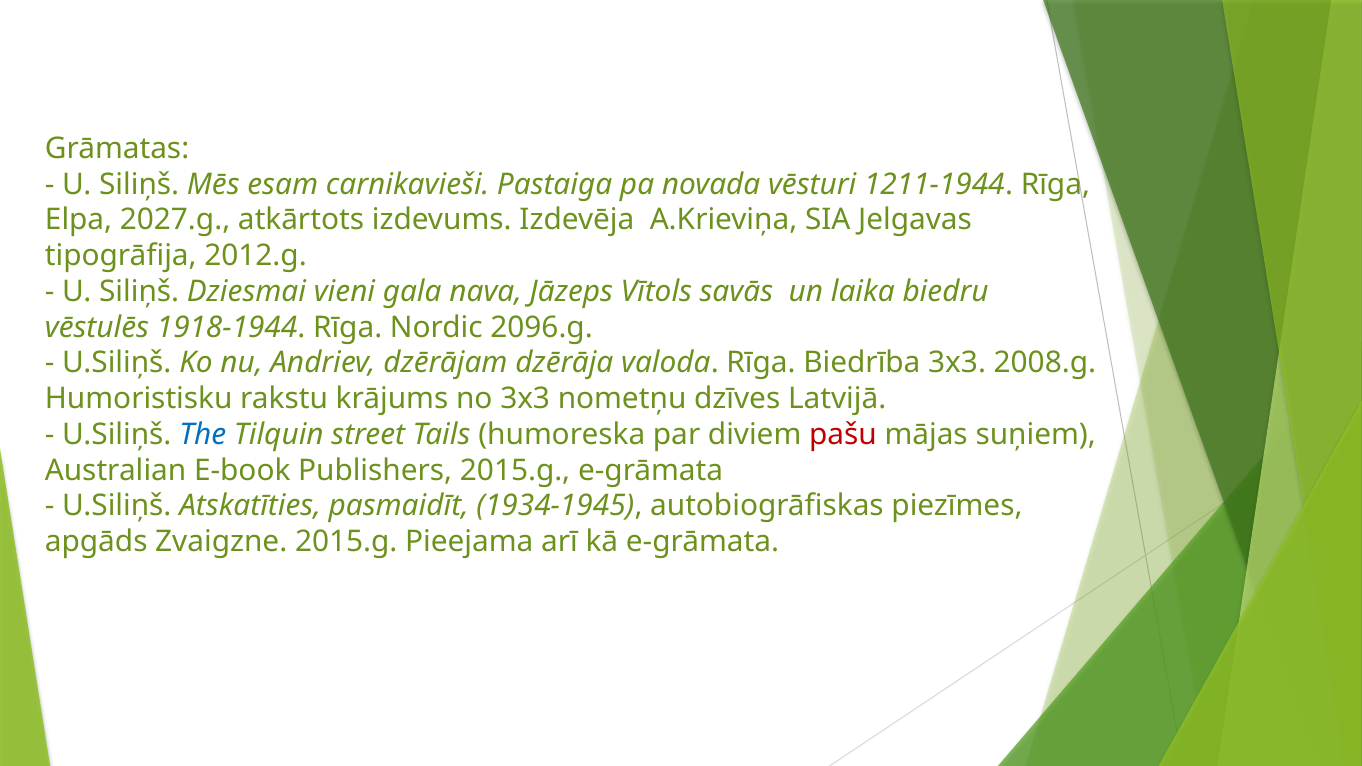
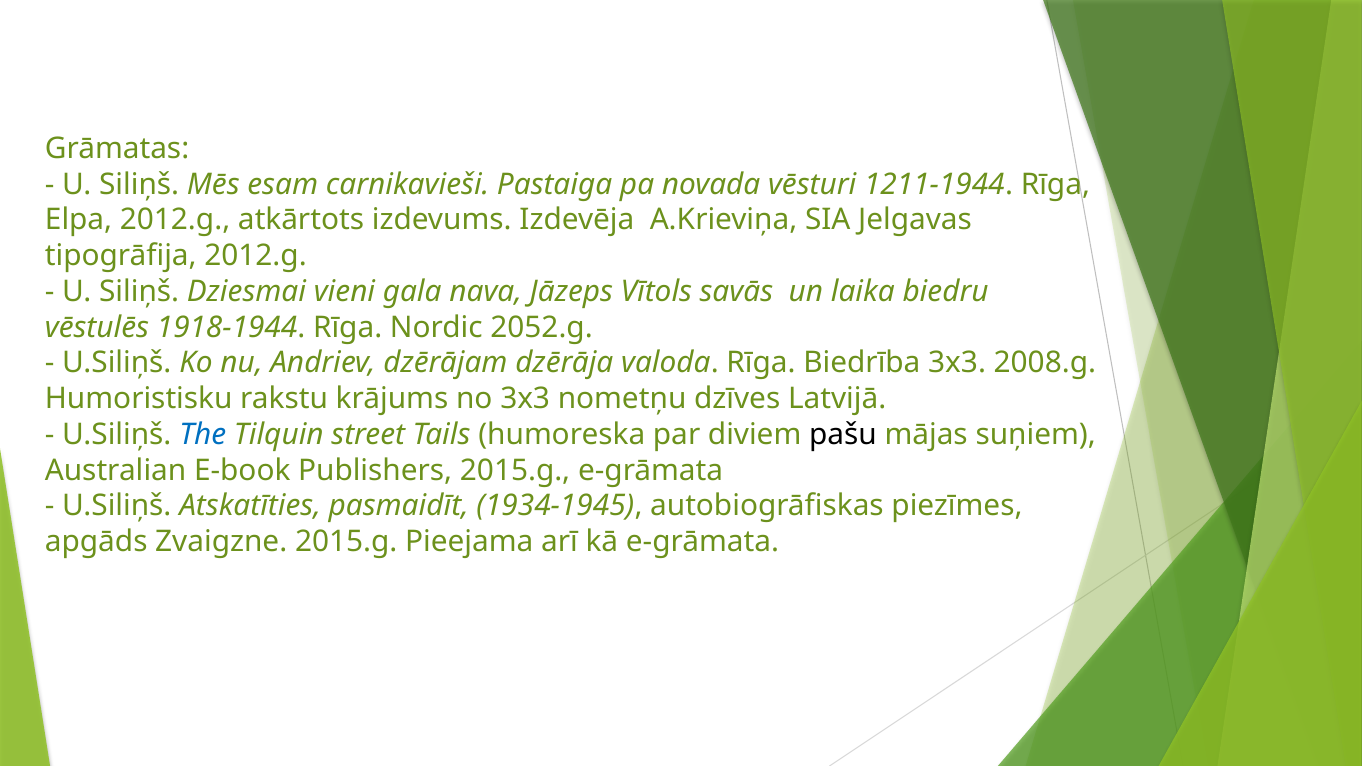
Elpa 2027.g: 2027.g -> 2012.g
2096.g: 2096.g -> 2052.g
pašu colour: red -> black
